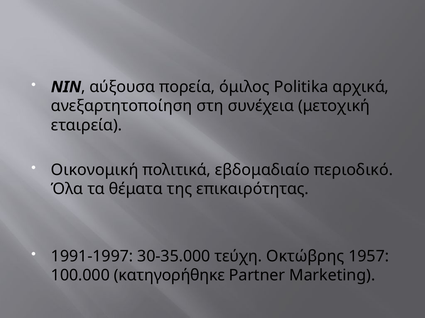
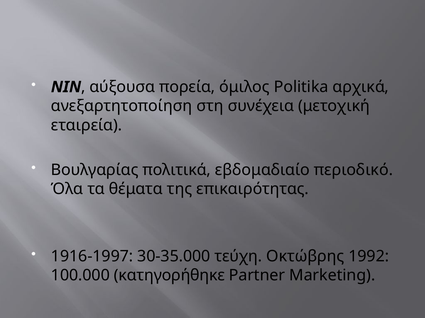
Οικονομική: Οικονομική -> Βουλγαρίας
1991-1997: 1991-1997 -> 1916-1997
1957: 1957 -> 1992
